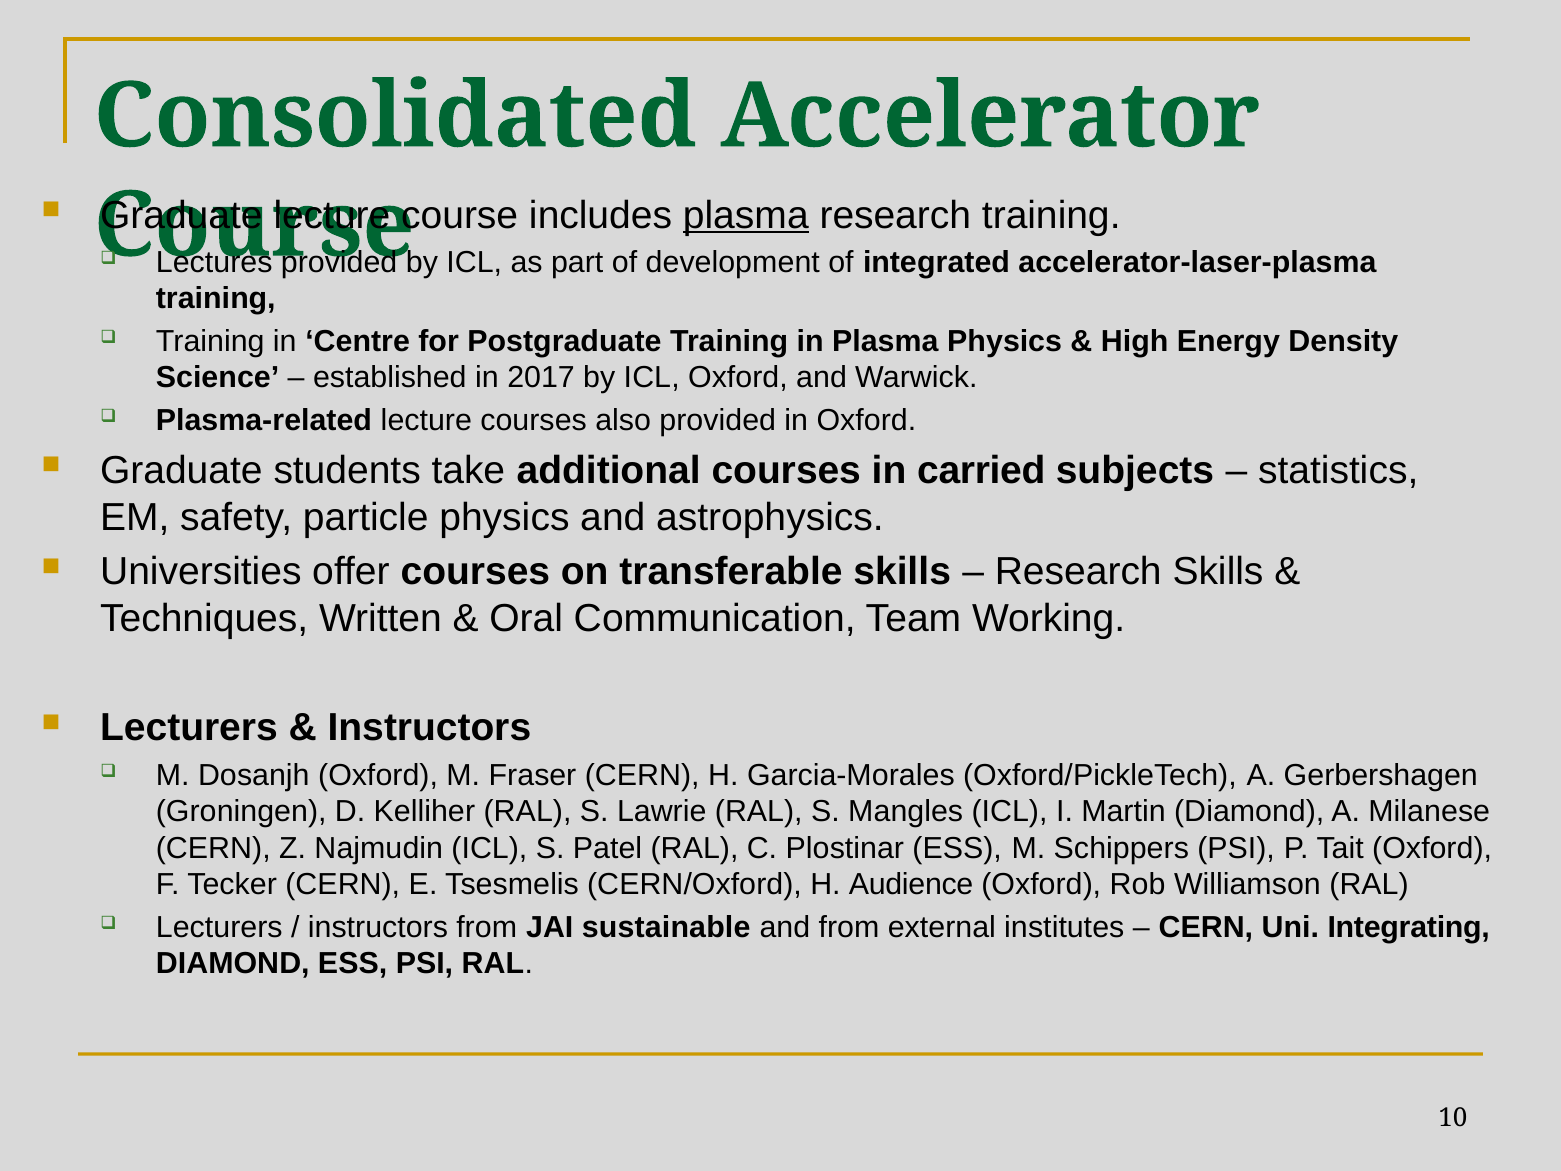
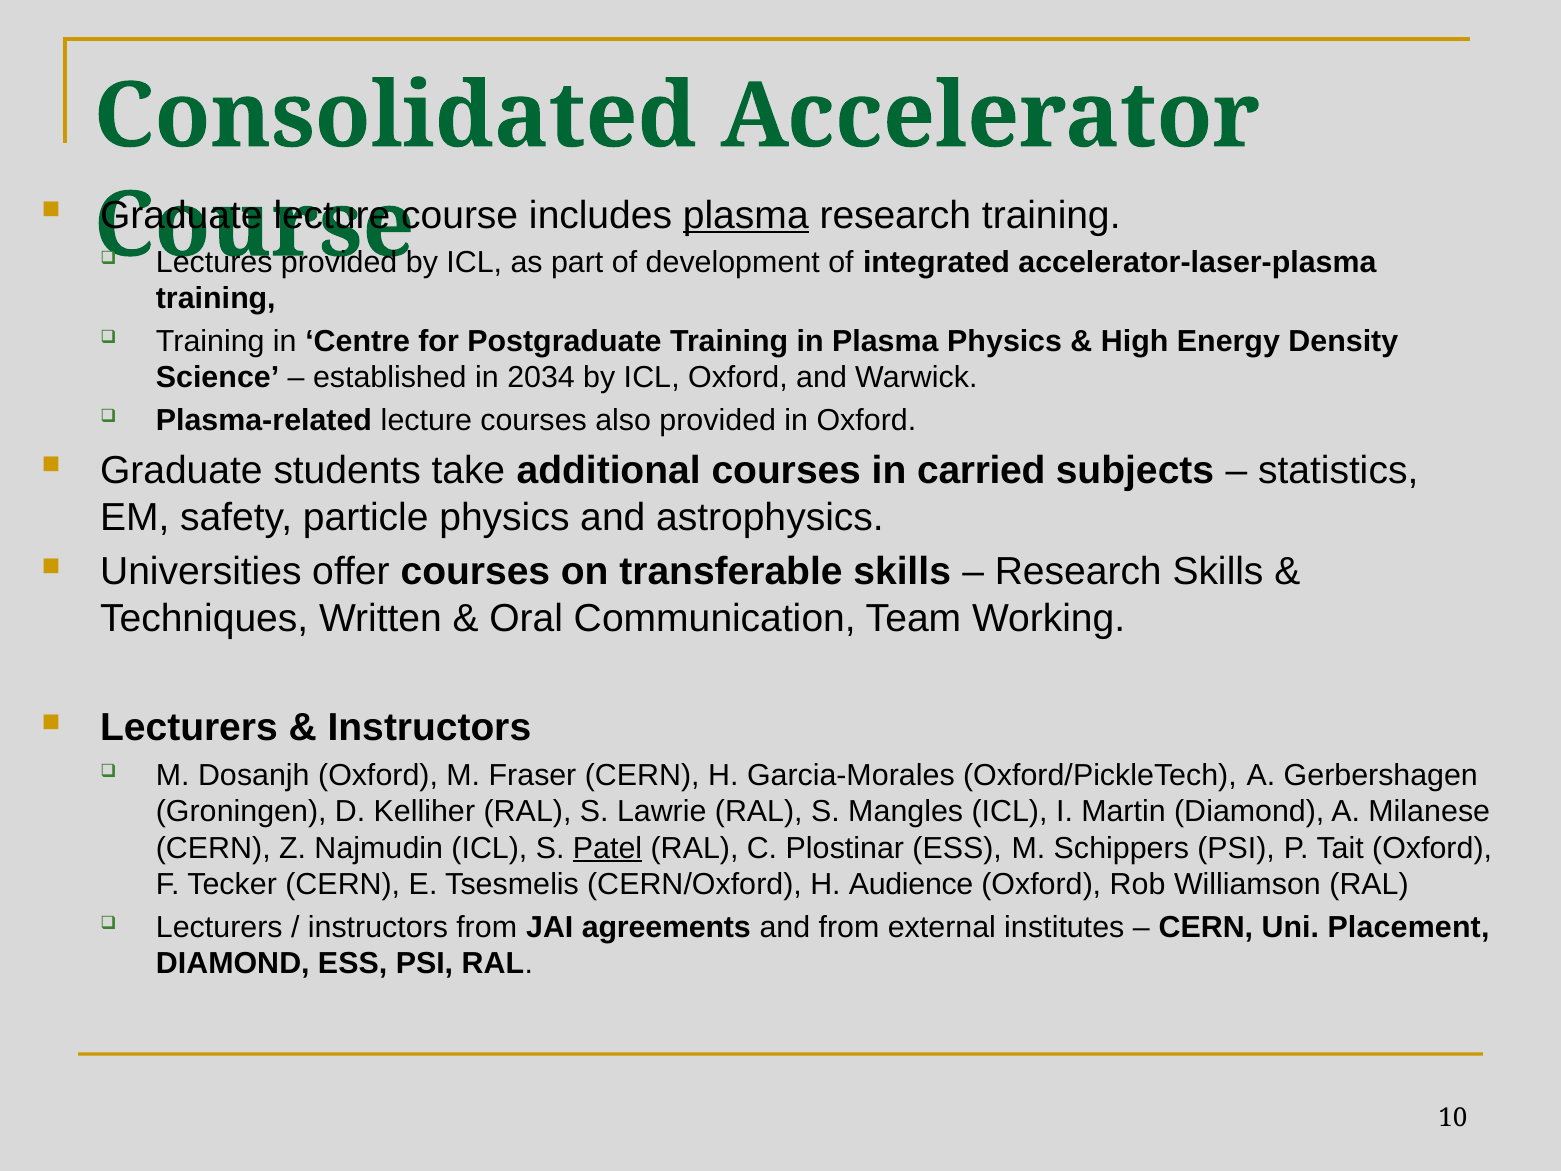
2017: 2017 -> 2034
Patel underline: none -> present
sustainable: sustainable -> agreements
Integrating: Integrating -> Placement
